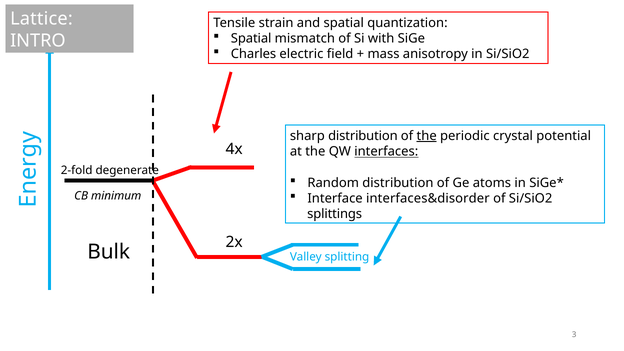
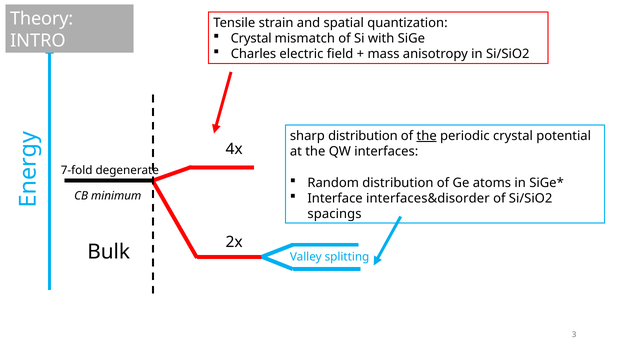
Lattice: Lattice -> Theory
Spatial at (251, 39): Spatial -> Crystal
interfaces underline: present -> none
2-fold: 2-fold -> 7-fold
splittings: splittings -> spacings
